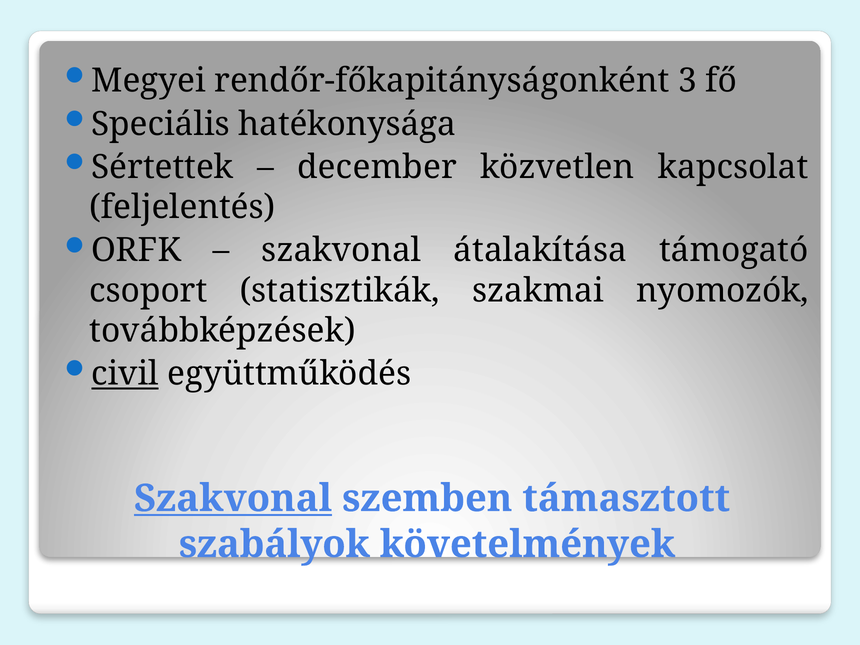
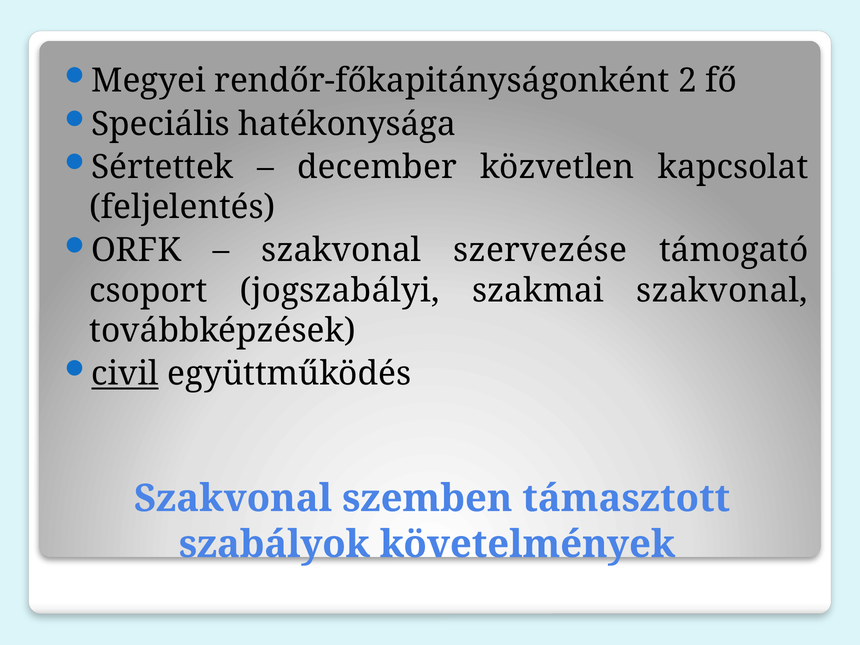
3: 3 -> 2
átalakítása: átalakítása -> szervezése
statisztikák: statisztikák -> jogszabályi
szakmai nyomozók: nyomozók -> szakvonal
Szakvonal at (233, 499) underline: present -> none
